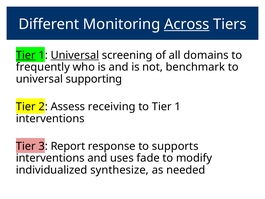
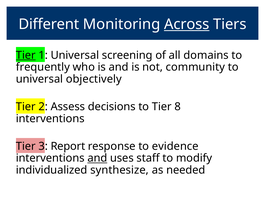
Universal at (75, 55) underline: present -> none
benchmark: benchmark -> community
supporting: supporting -> objectively
receiving: receiving -> decisions
to Tier 1: 1 -> 8
supports: supports -> evidence
and at (97, 158) underline: none -> present
fade: fade -> staff
